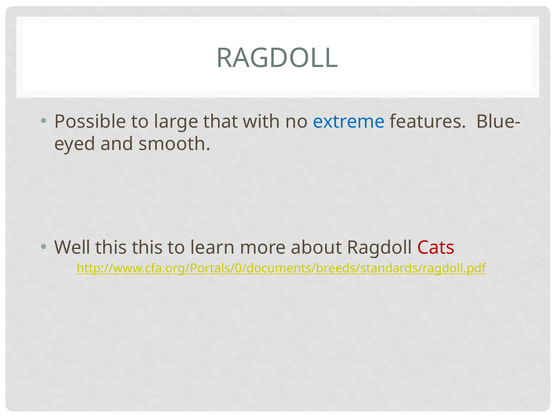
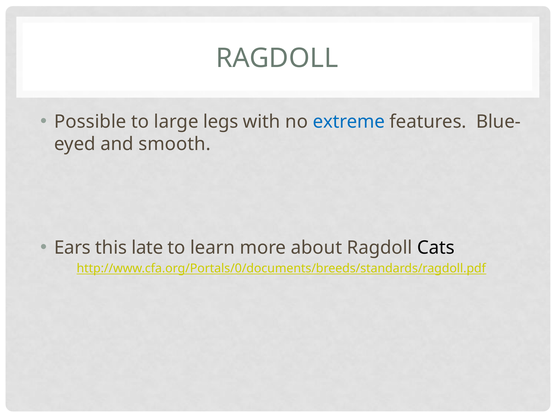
that: that -> legs
Well: Well -> Ears
this this: this -> late
Cats colour: red -> black
